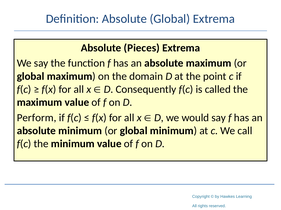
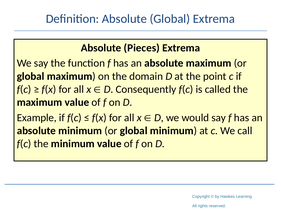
Perform: Perform -> Example
